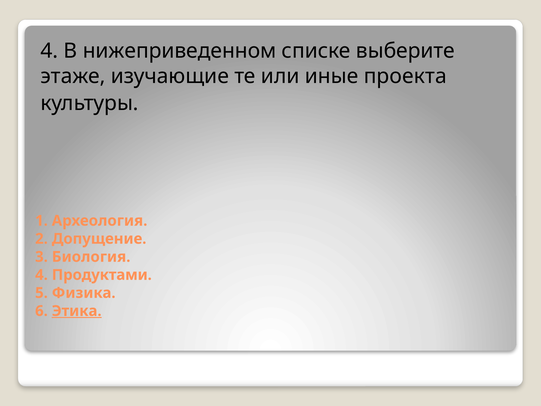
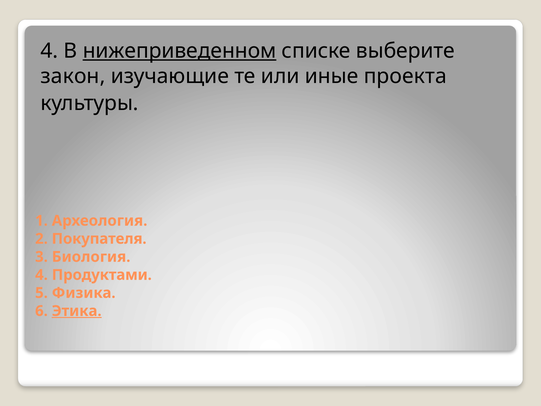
нижеприведенном underline: none -> present
этаже: этаже -> закон
Допущение: Допущение -> Покупателя
